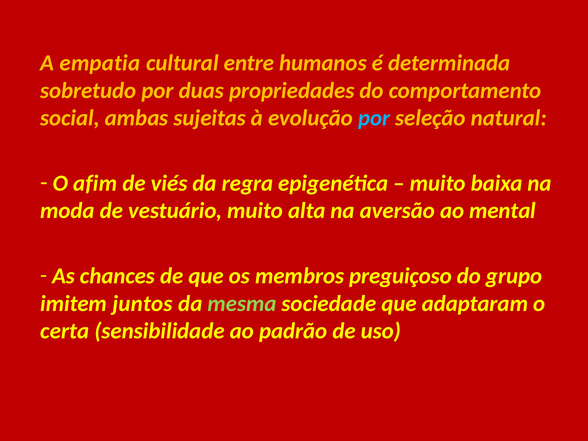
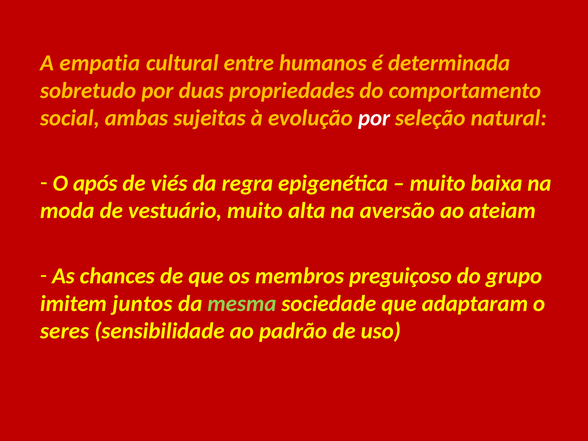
por at (374, 118) colour: light blue -> white
afim: afim -> após
mental: mental -> ateiam
certa: certa -> seres
